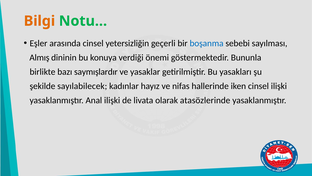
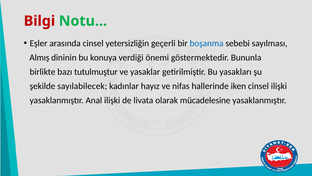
Bilgi colour: orange -> red
saymışlardır: saymışlardır -> tutulmuştur
atasözlerinde: atasözlerinde -> mücadelesine
